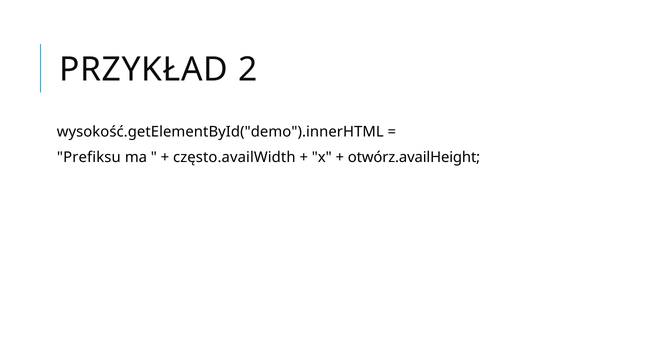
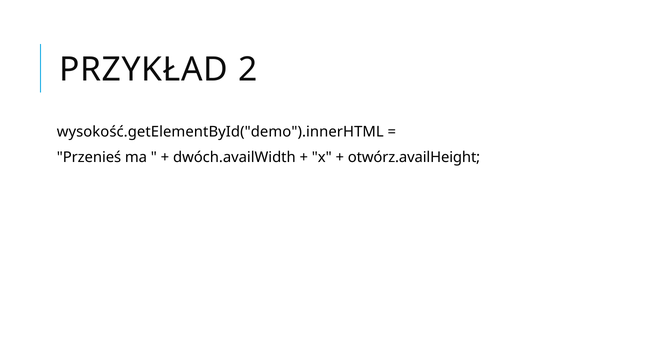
Prefiksu: Prefiksu -> Przenieś
często.availWidth: często.availWidth -> dwóch.availWidth
